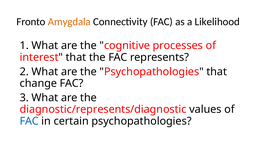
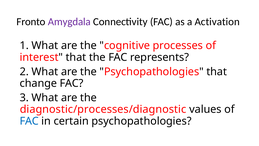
Amygdala colour: orange -> purple
Likelihood: Likelihood -> Activation
diagnostic/represents/diagnostic: diagnostic/represents/diagnostic -> diagnostic/processes/diagnostic
